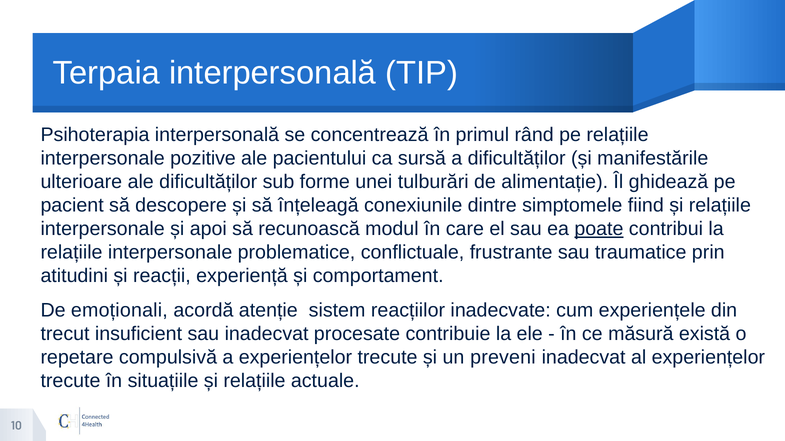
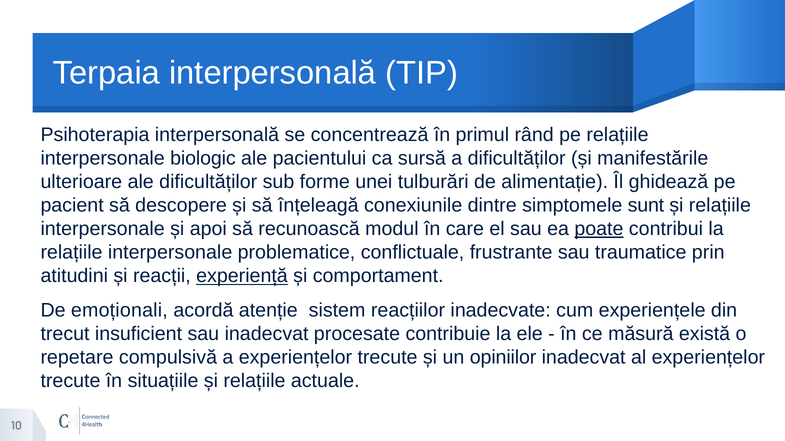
pozitive: pozitive -> biologic
fiind: fiind -> sunt
experiență underline: none -> present
preveni: preveni -> opiniilor
